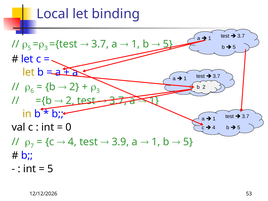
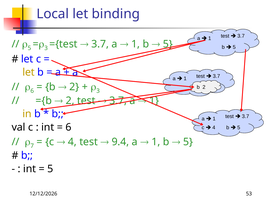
0 at (68, 127): 0 -> 6
3.9: 3.9 -> 9.4
